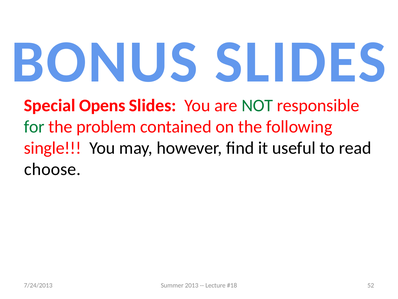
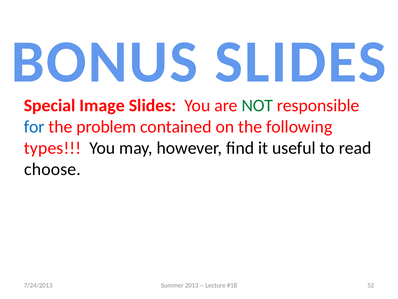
Opens: Opens -> Image
for colour: green -> blue
single: single -> types
